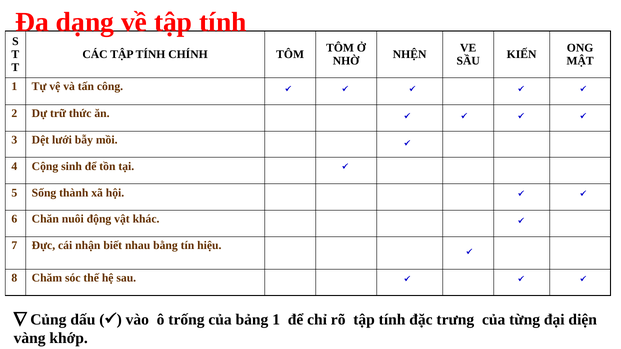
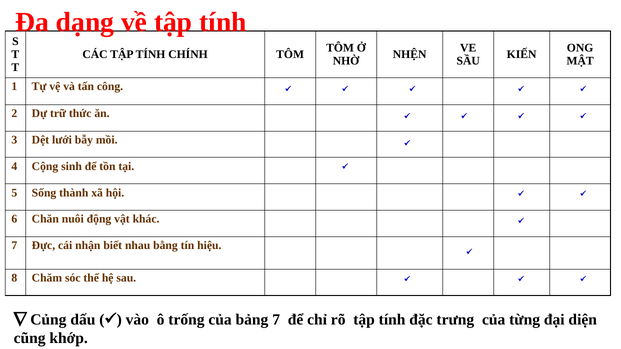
bảng 1: 1 -> 7
vàng: vàng -> cũng
